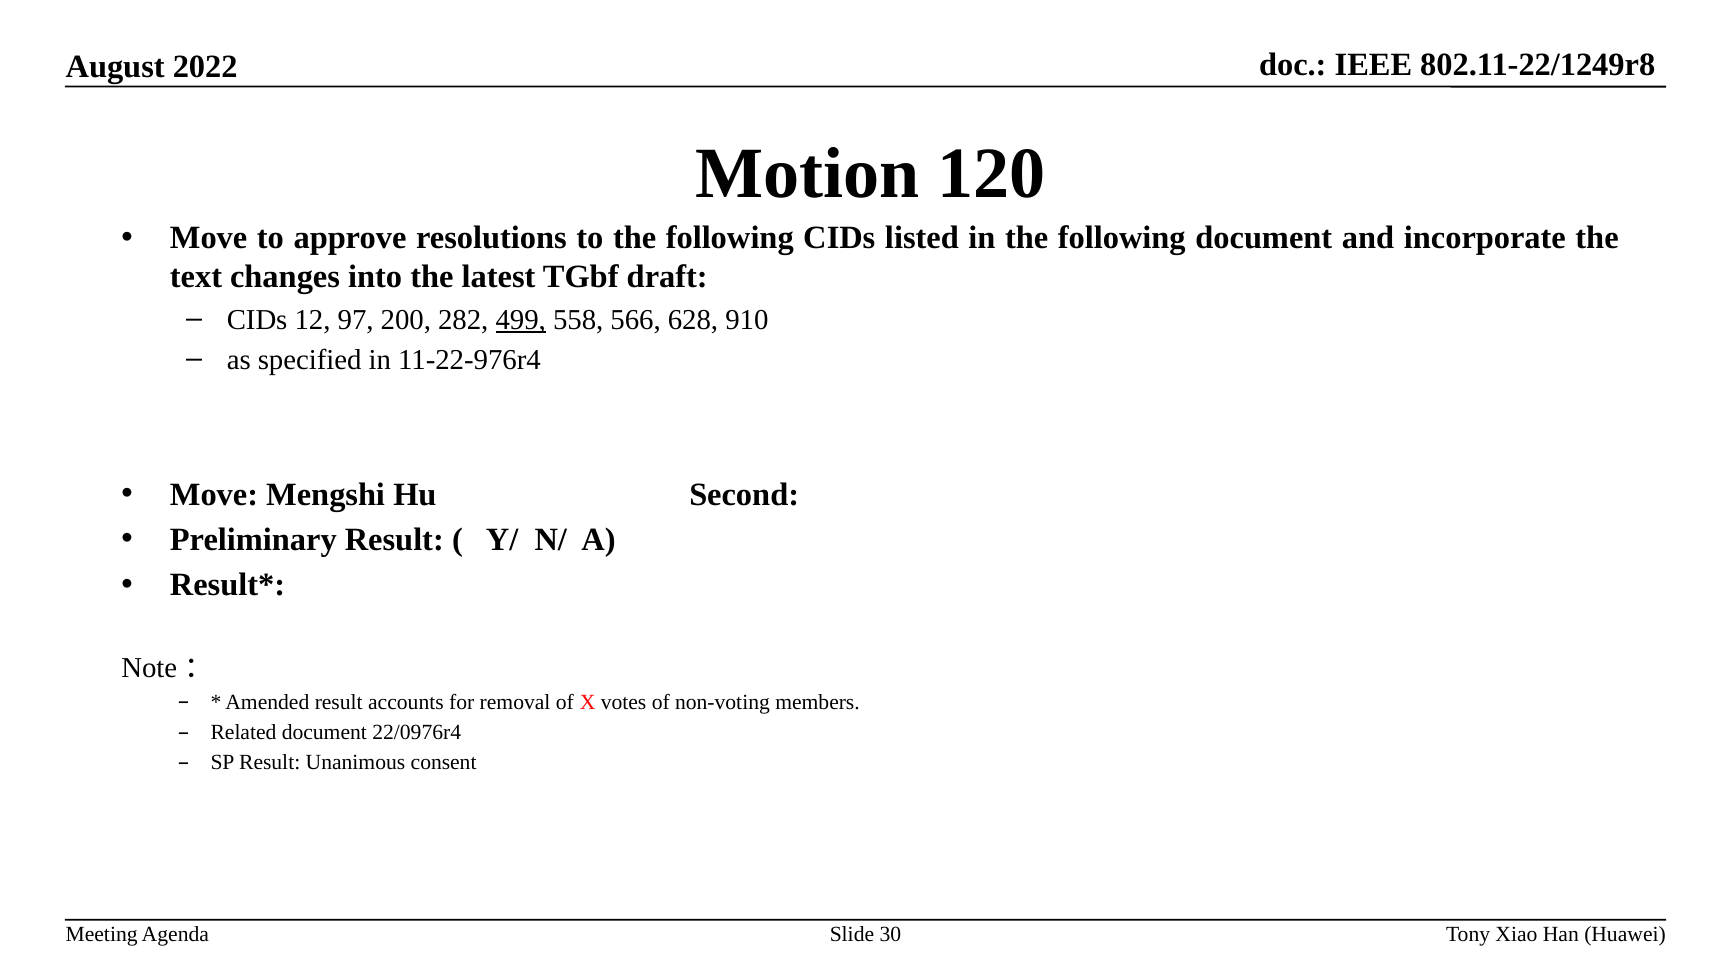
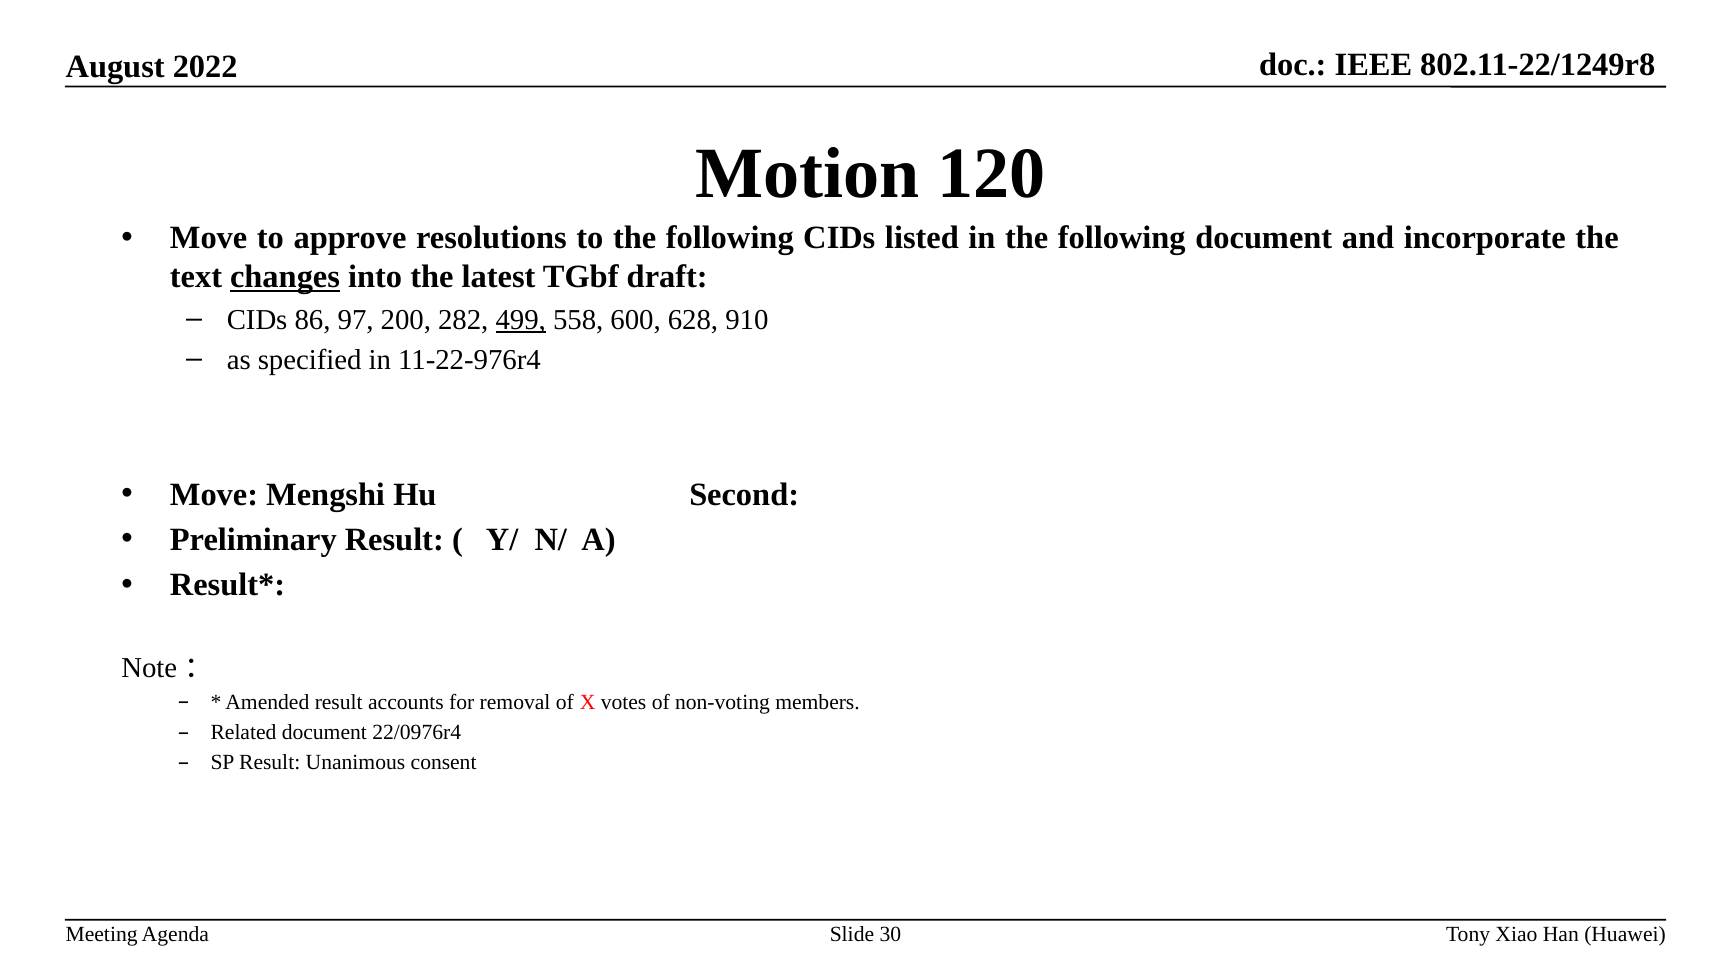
changes underline: none -> present
12: 12 -> 86
566: 566 -> 600
